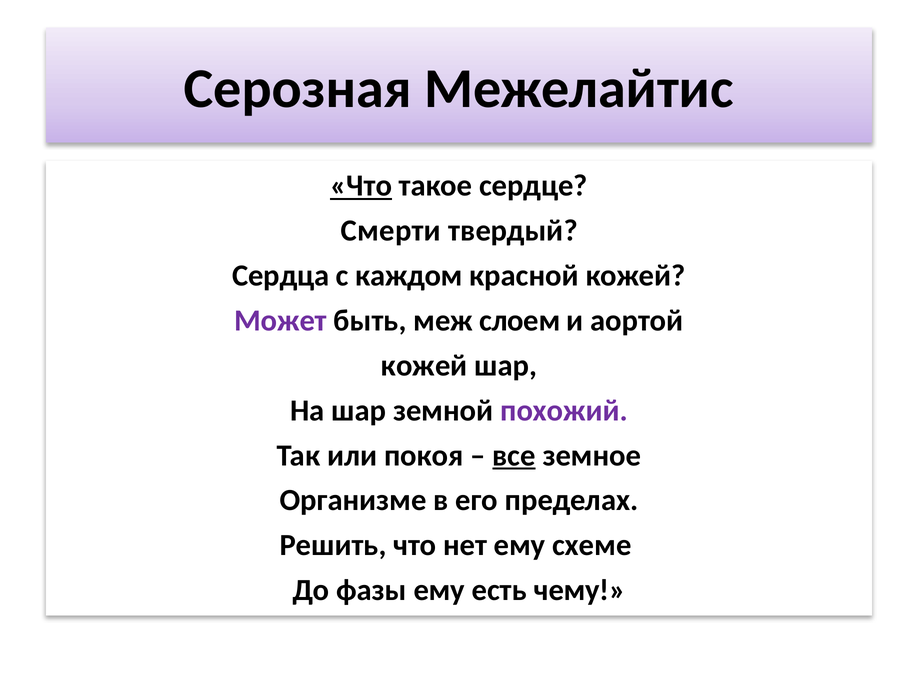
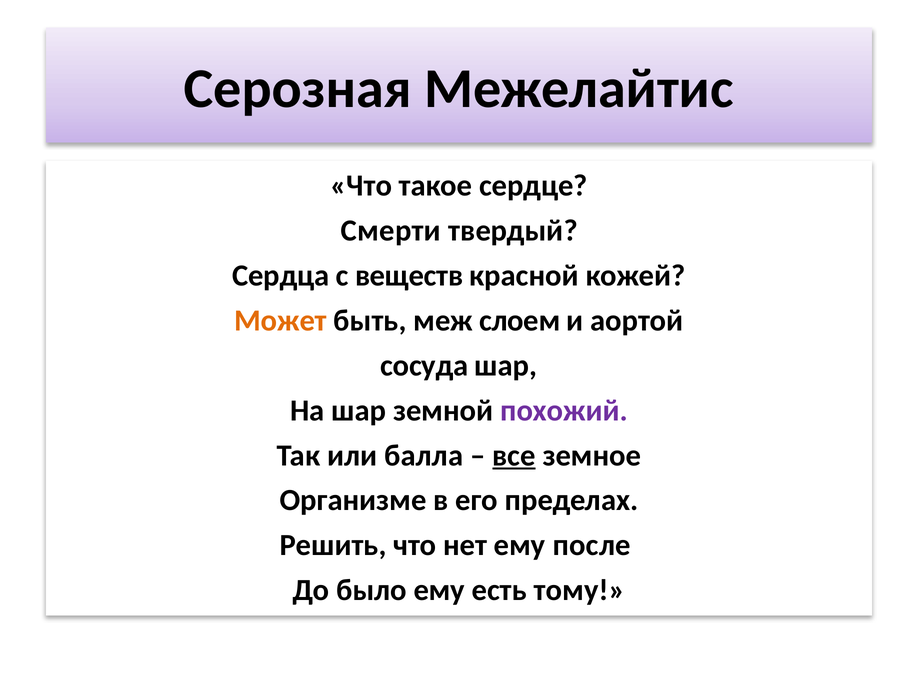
Что at (361, 186) underline: present -> none
каждом: каждом -> веществ
Может colour: purple -> orange
кожей at (424, 365): кожей -> сосуда
покоя: покоя -> балла
схеме: схеме -> после
фазы: фазы -> было
чему: чему -> тому
